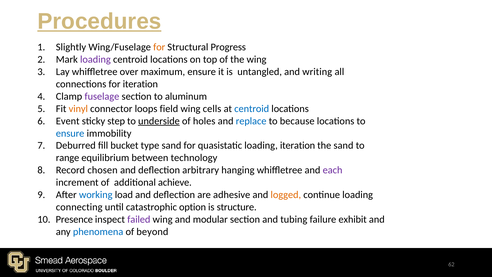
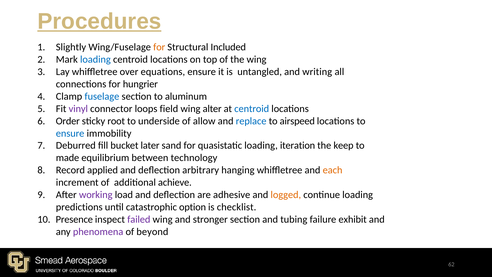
Progress: Progress -> Included
loading at (95, 59) colour: purple -> blue
maximum: maximum -> equations
for iteration: iteration -> hungrier
fuselage colour: purple -> blue
vinyl colour: orange -> purple
cells: cells -> alter
Event: Event -> Order
step: step -> root
underside underline: present -> none
holes: holes -> allow
because: because -> airspeed
type: type -> later
the sand: sand -> keep
range: range -> made
chosen: chosen -> applied
each colour: purple -> orange
working colour: blue -> purple
connecting: connecting -> predictions
structure: structure -> checklist
modular: modular -> stronger
phenomena colour: blue -> purple
